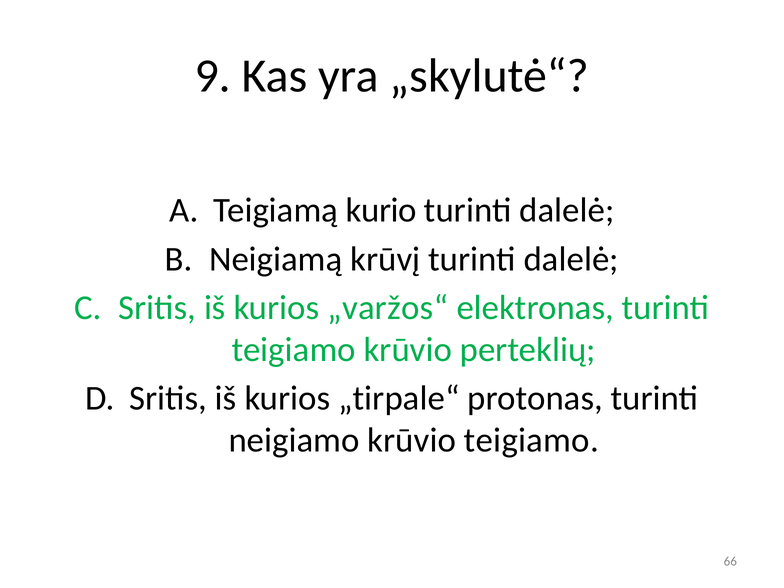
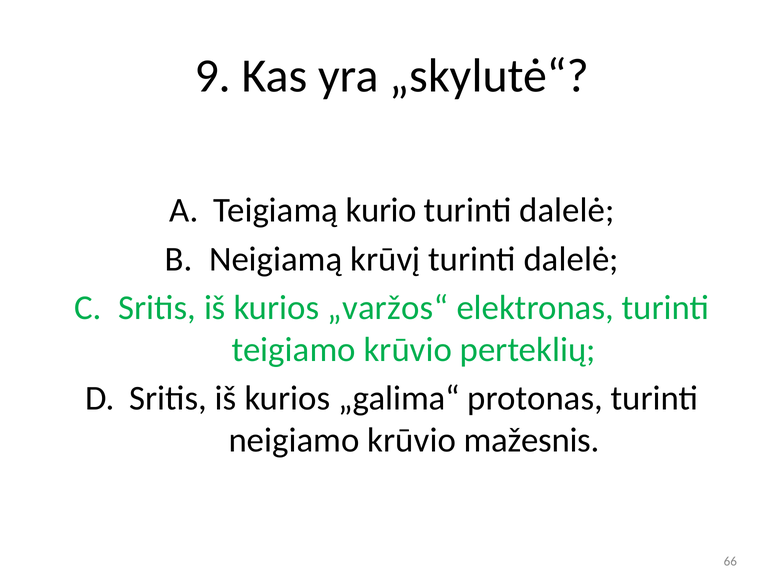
„tirpale“: „tirpale“ -> „galima“
krūvio teigiamo: teigiamo -> mažesnis
